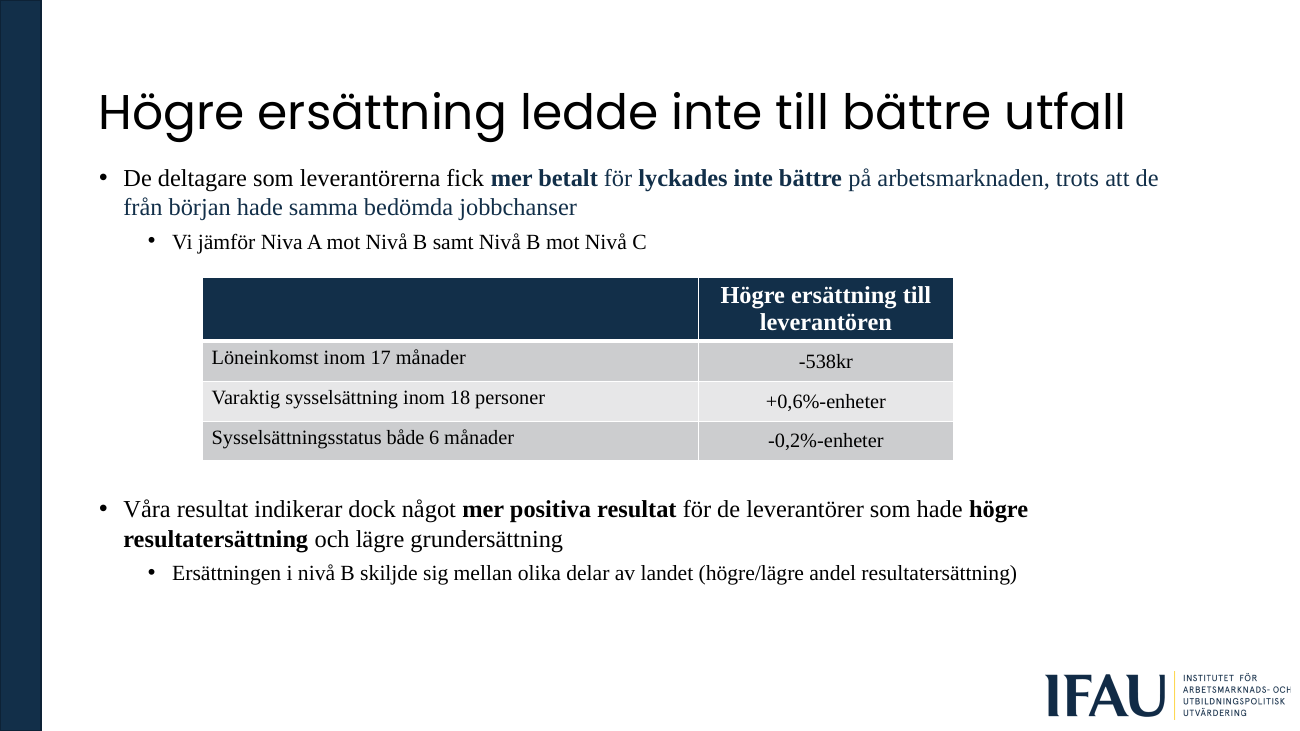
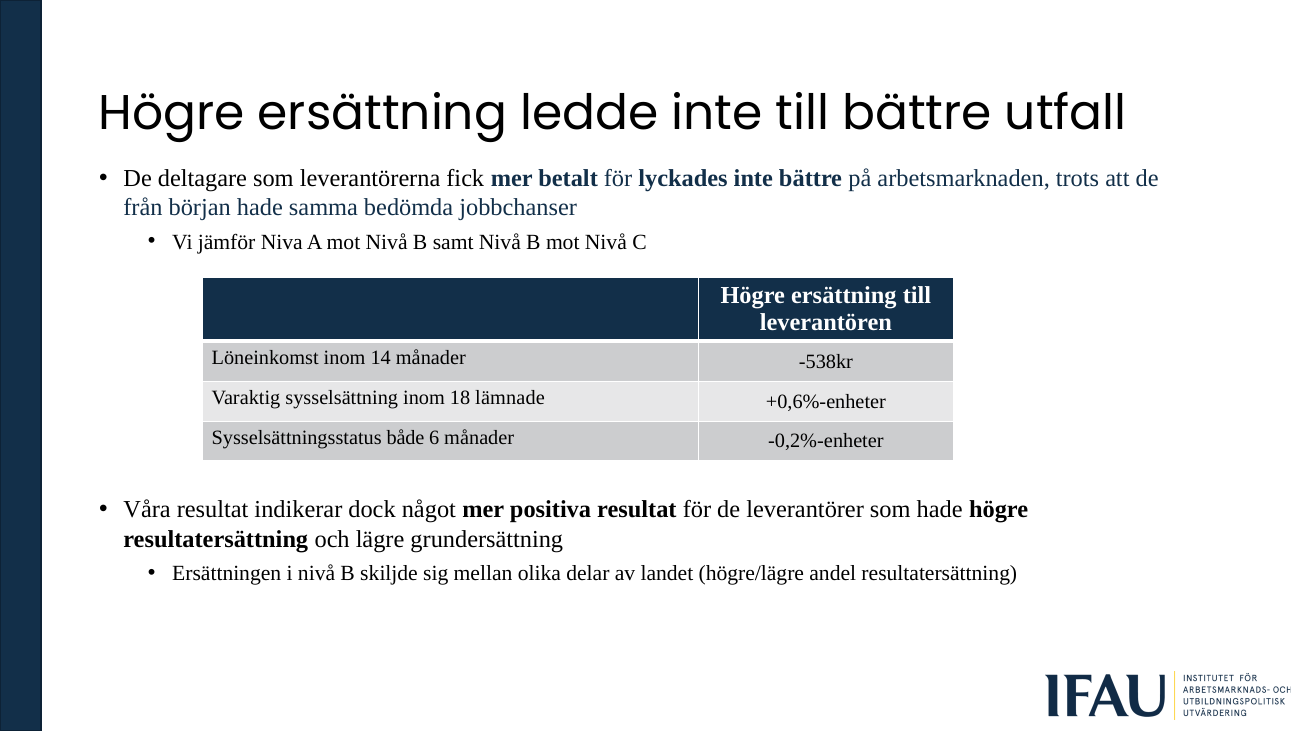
17: 17 -> 14
personer: personer -> lämnade
